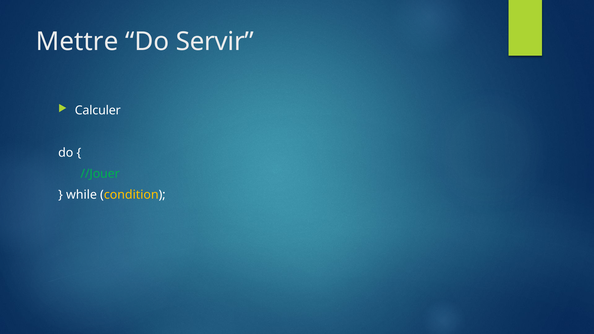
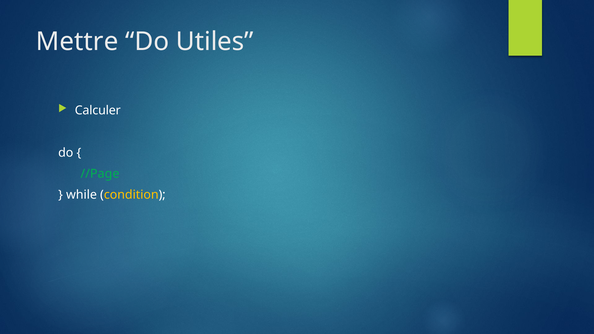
Servir: Servir -> Utiles
//Jouer: //Jouer -> //Page
